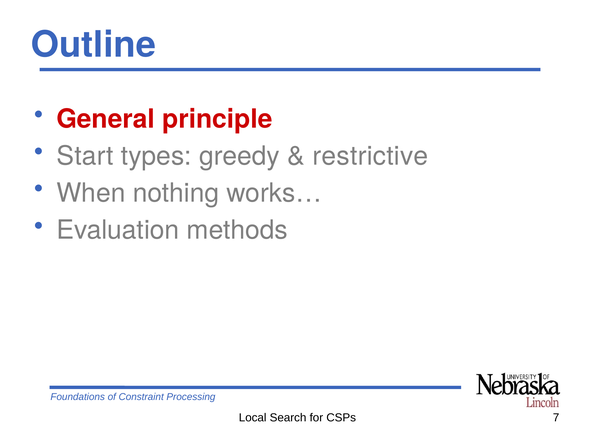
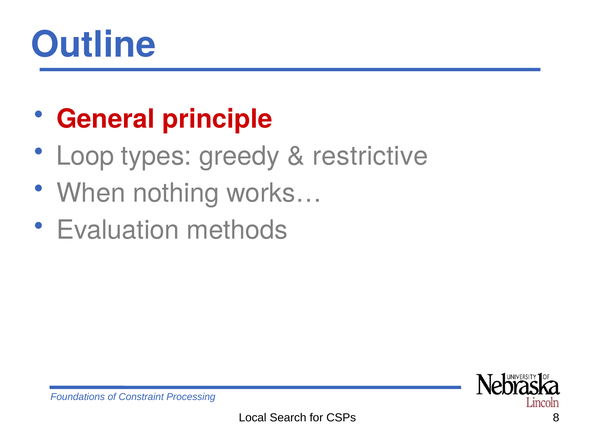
Start: Start -> Loop
7: 7 -> 8
